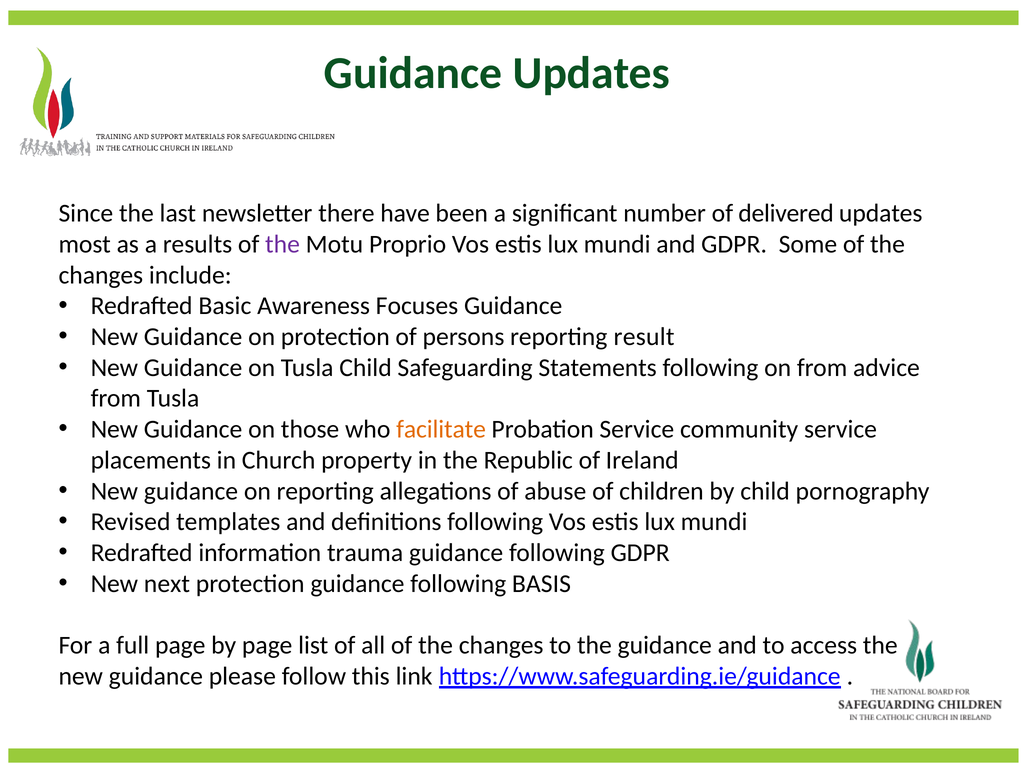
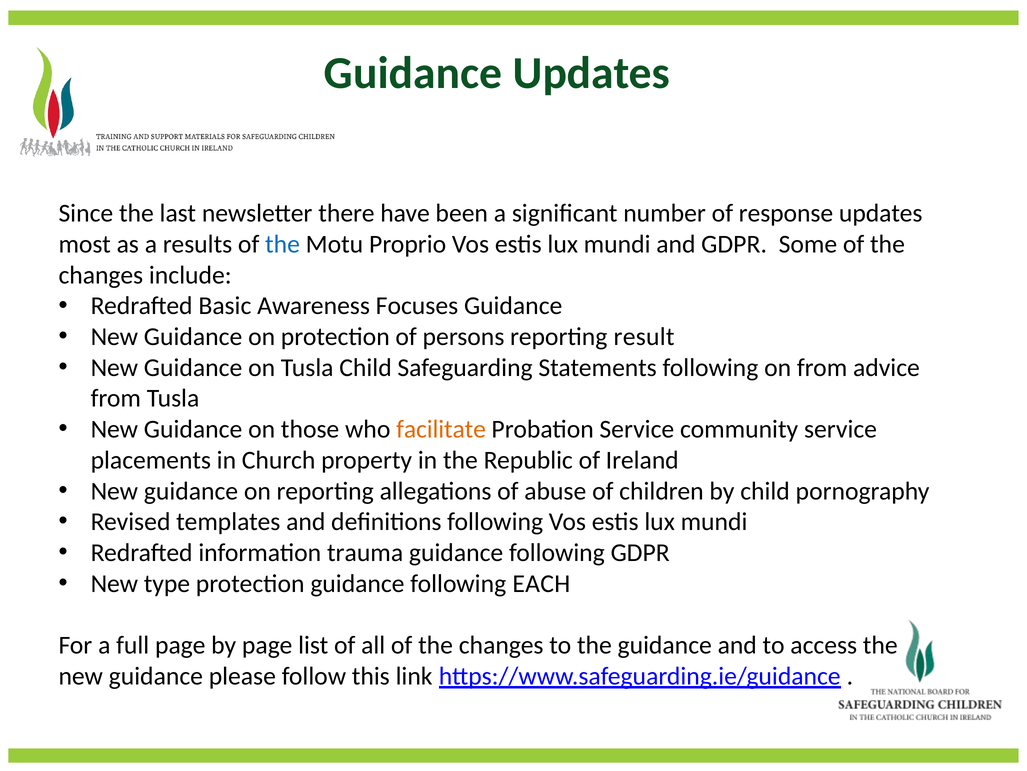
delivered: delivered -> response
the at (283, 244) colour: purple -> blue
next: next -> type
BASIS: BASIS -> EACH
